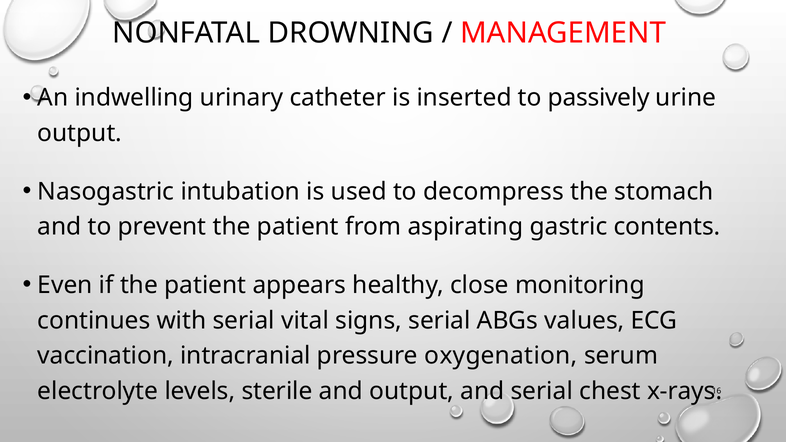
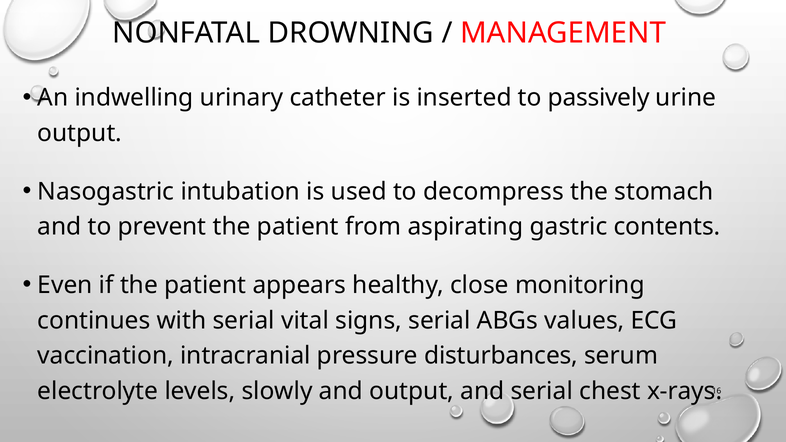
oxygenation: oxygenation -> disturbances
sterile: sterile -> slowly
